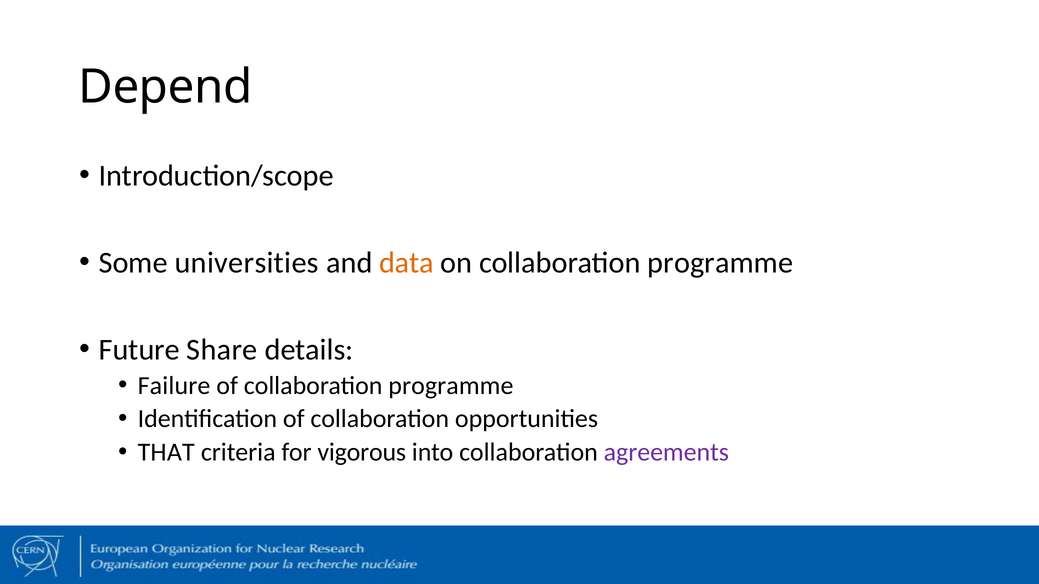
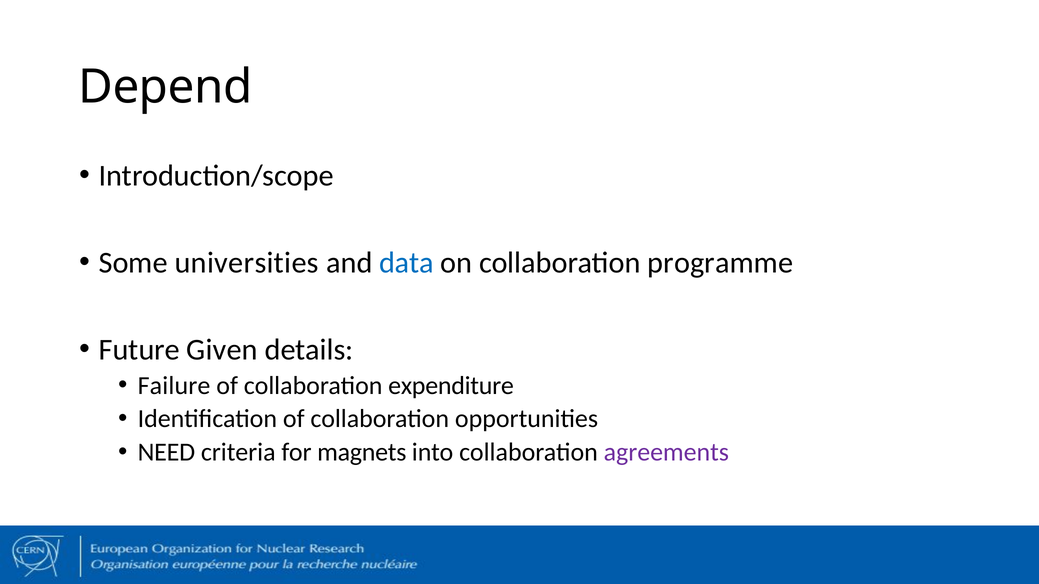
data colour: orange -> blue
Share: Share -> Given
of collaboration programme: programme -> expenditure
THAT: THAT -> NEED
vigorous: vigorous -> magnets
